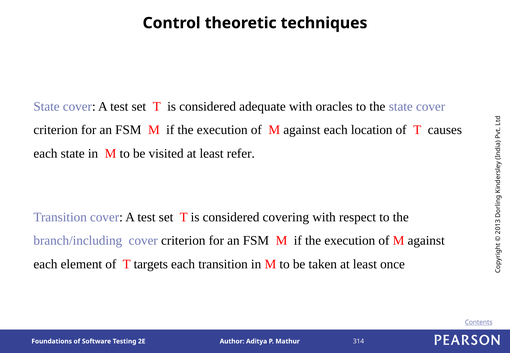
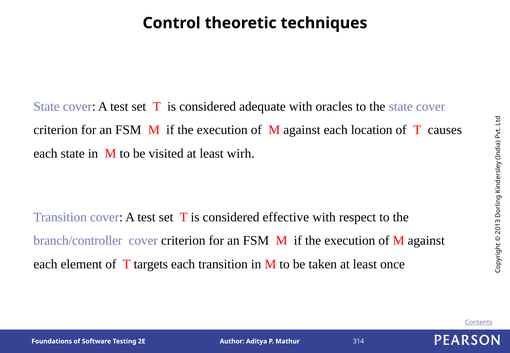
refer: refer -> wirh
covering: covering -> effective
branch/including: branch/including -> branch/controller
